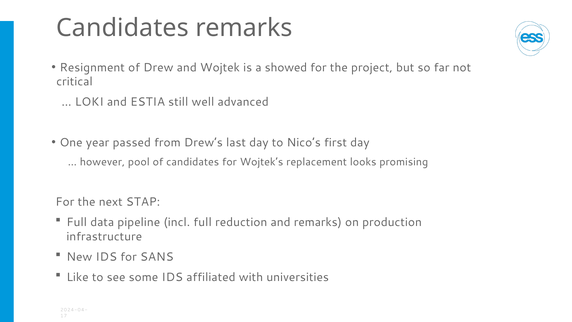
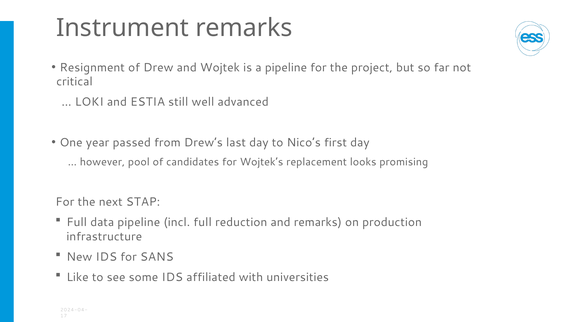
Candidates at (122, 28): Candidates -> Instrument
a showed: showed -> pipeline
